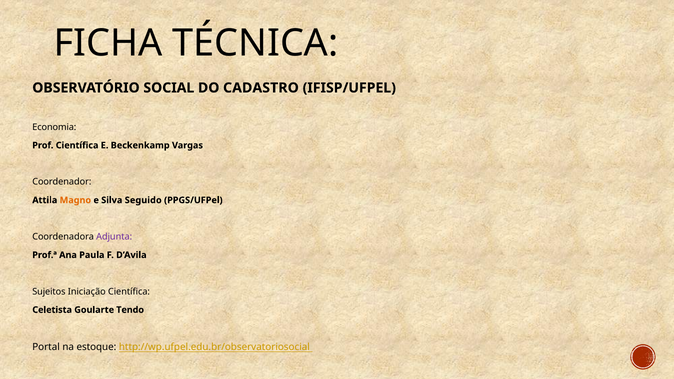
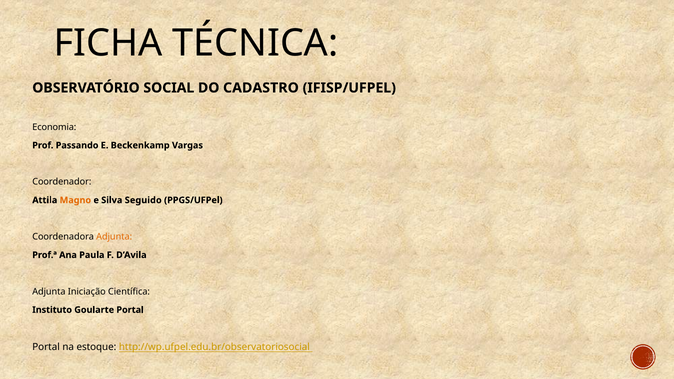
Prof Científica: Científica -> Passando
Adjunta at (114, 237) colour: purple -> orange
Sujeitos at (49, 292): Sujeitos -> Adjunta
Celetista: Celetista -> Instituto
Goularte Tendo: Tendo -> Portal
